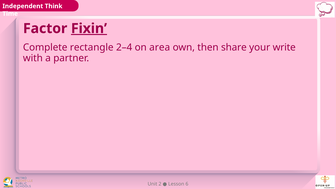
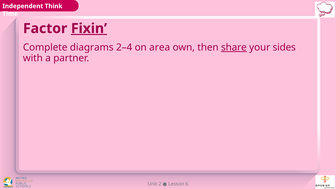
rectangle: rectangle -> diagrams
share underline: none -> present
write: write -> sides
